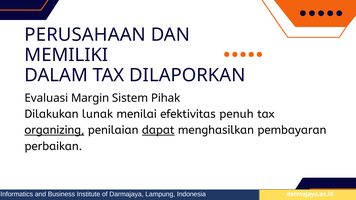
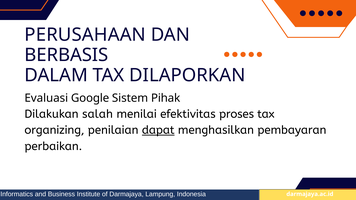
MEMILIKI: MEMILIKI -> BERBASIS
Margin: Margin -> Google
lunak: lunak -> salah
penuh: penuh -> proses
organizing underline: present -> none
